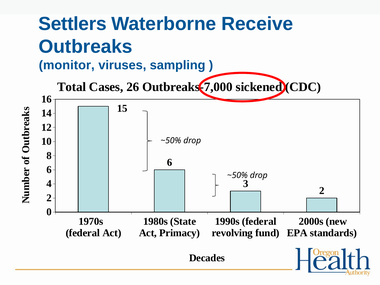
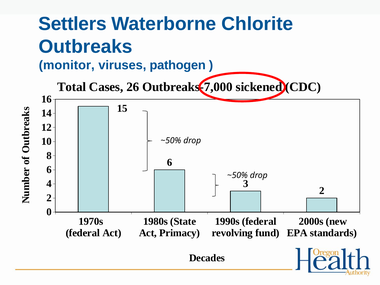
Receive: Receive -> Chlorite
sampling: sampling -> pathogen
